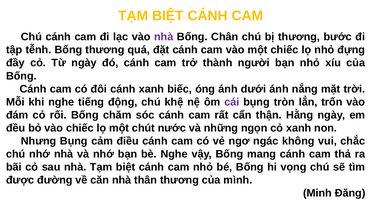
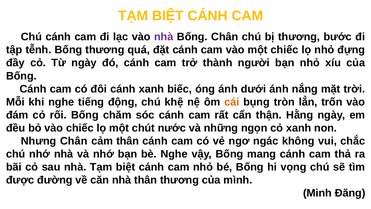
cái colour: purple -> orange
Nhưng Bụng: Bụng -> Chân
cảm điều: điều -> thân
